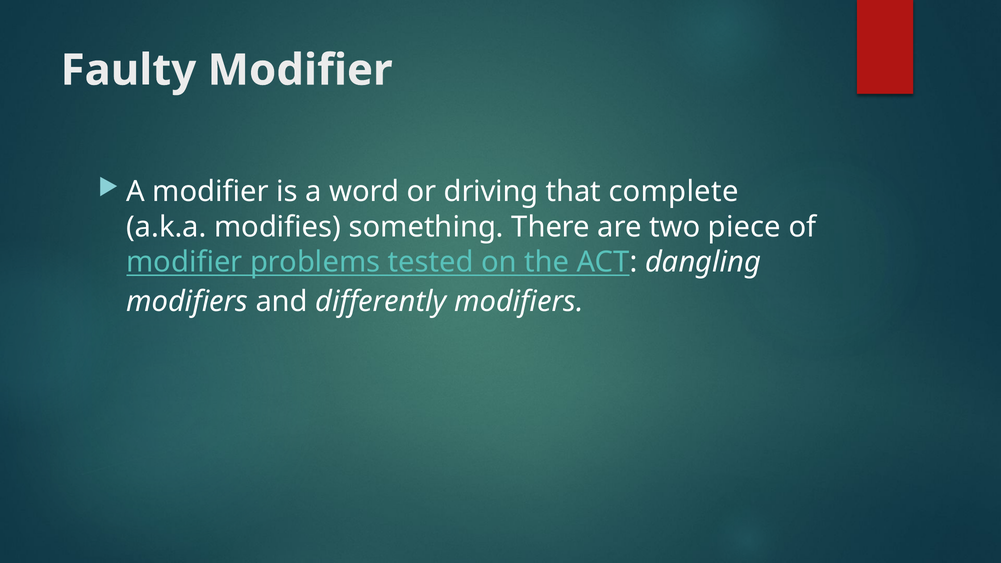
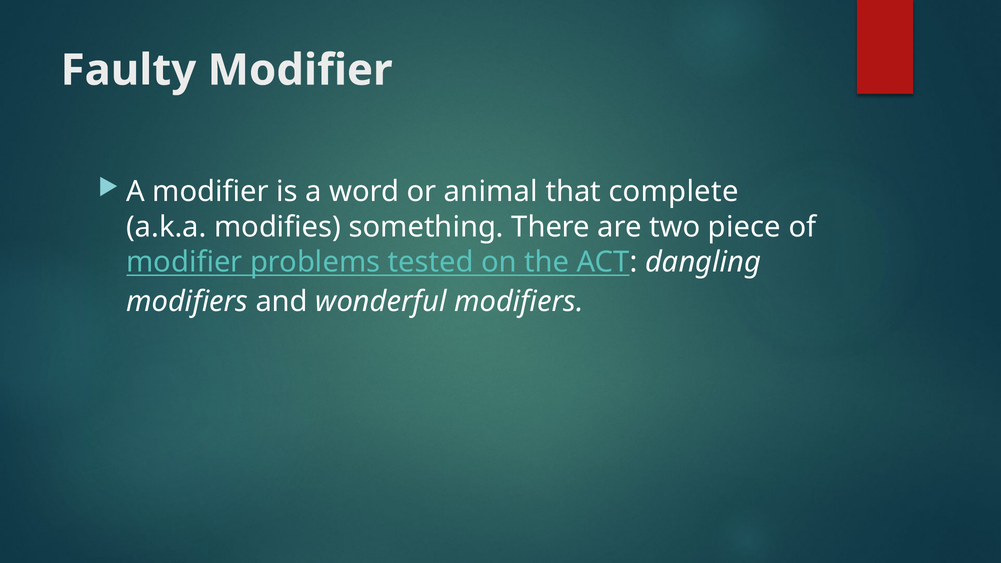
driving: driving -> animal
differently: differently -> wonderful
